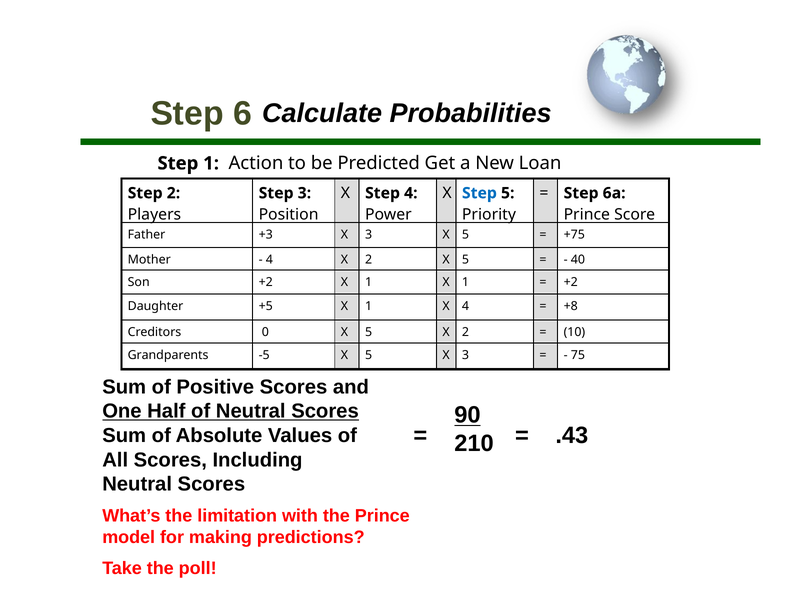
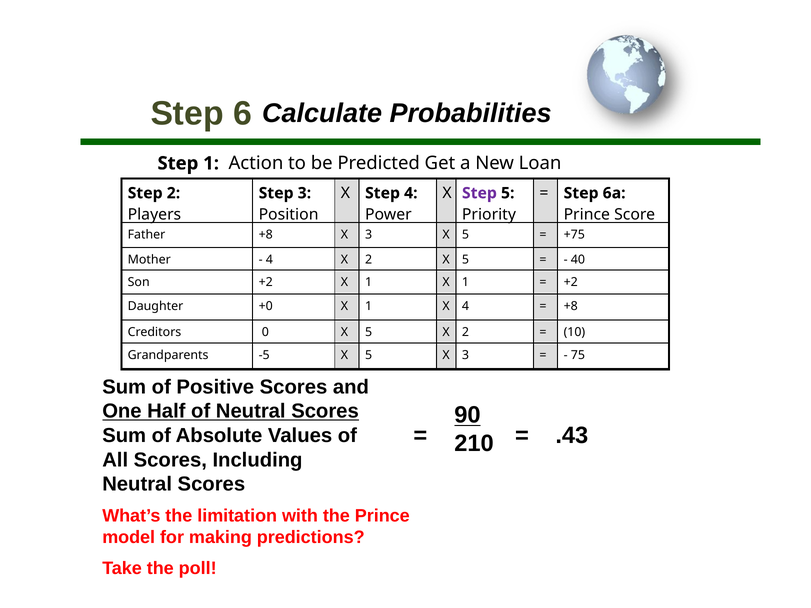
Step at (479, 193) colour: blue -> purple
Father +3: +3 -> +8
+5: +5 -> +0
